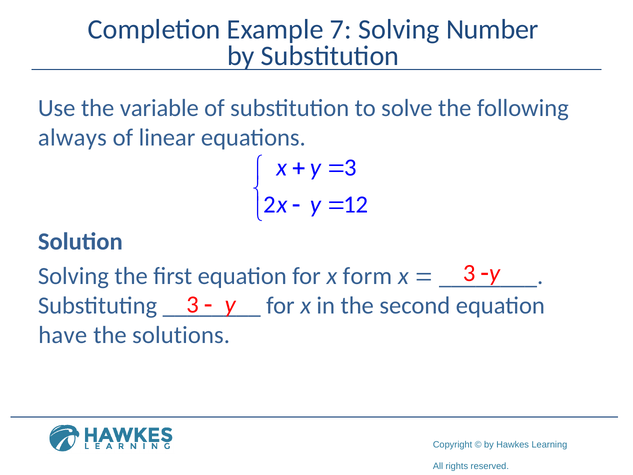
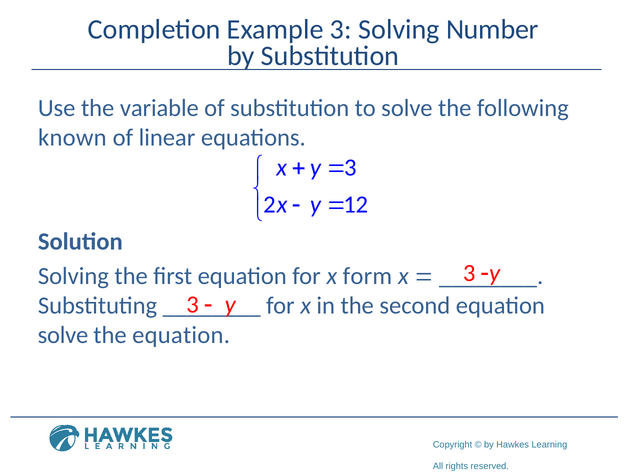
Example 7: 7 -> 3
always: always -> known
have at (63, 335): have -> solve
the solutions: solutions -> equation
